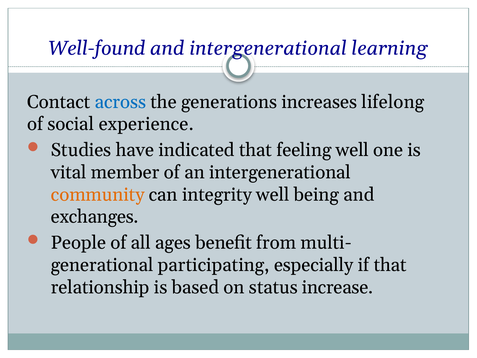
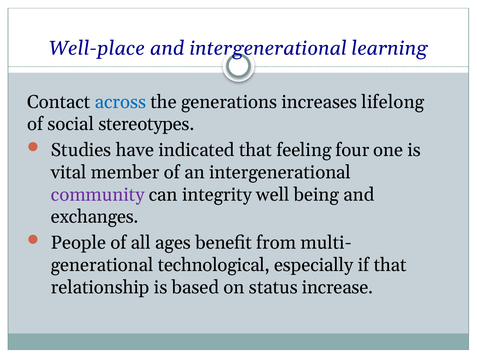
Well-found: Well-found -> Well-place
experience: experience -> stereotypes
feeling well: well -> four
community colour: orange -> purple
participating: participating -> technological
